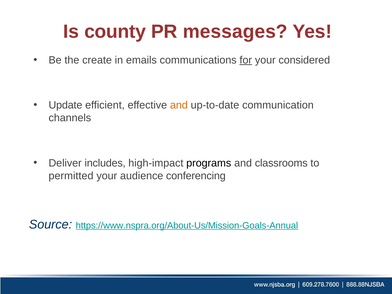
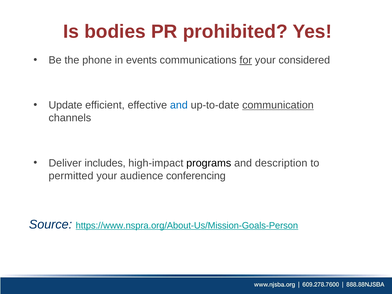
county: county -> bodies
messages: messages -> prohibited
create: create -> phone
emails: emails -> events
and at (179, 105) colour: orange -> blue
communication underline: none -> present
classrooms: classrooms -> description
https://www.nspra.org/About-Us/Mission-Goals-Annual: https://www.nspra.org/About-Us/Mission-Goals-Annual -> https://www.nspra.org/About-Us/Mission-Goals-Person
